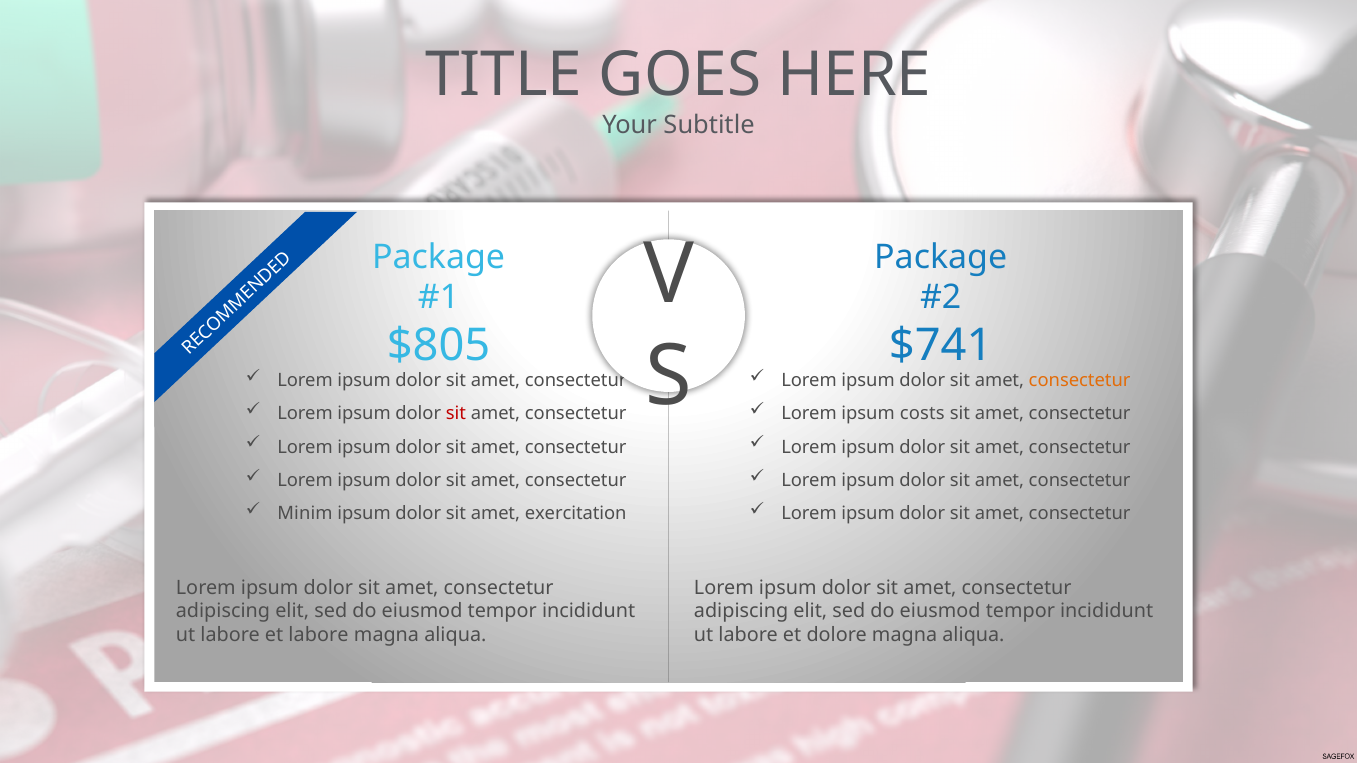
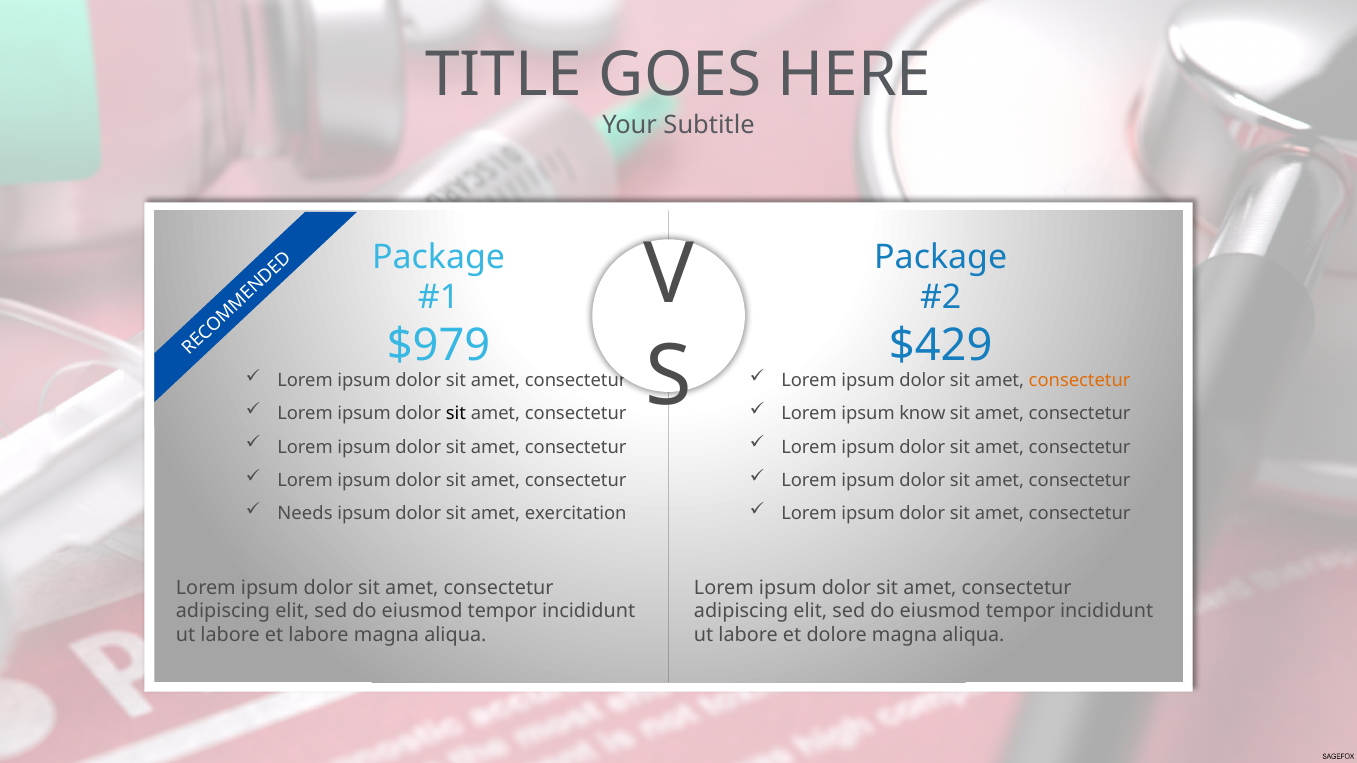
$805: $805 -> $979
$741: $741 -> $429
sit at (456, 414) colour: red -> black
costs: costs -> know
Minim: Minim -> Needs
